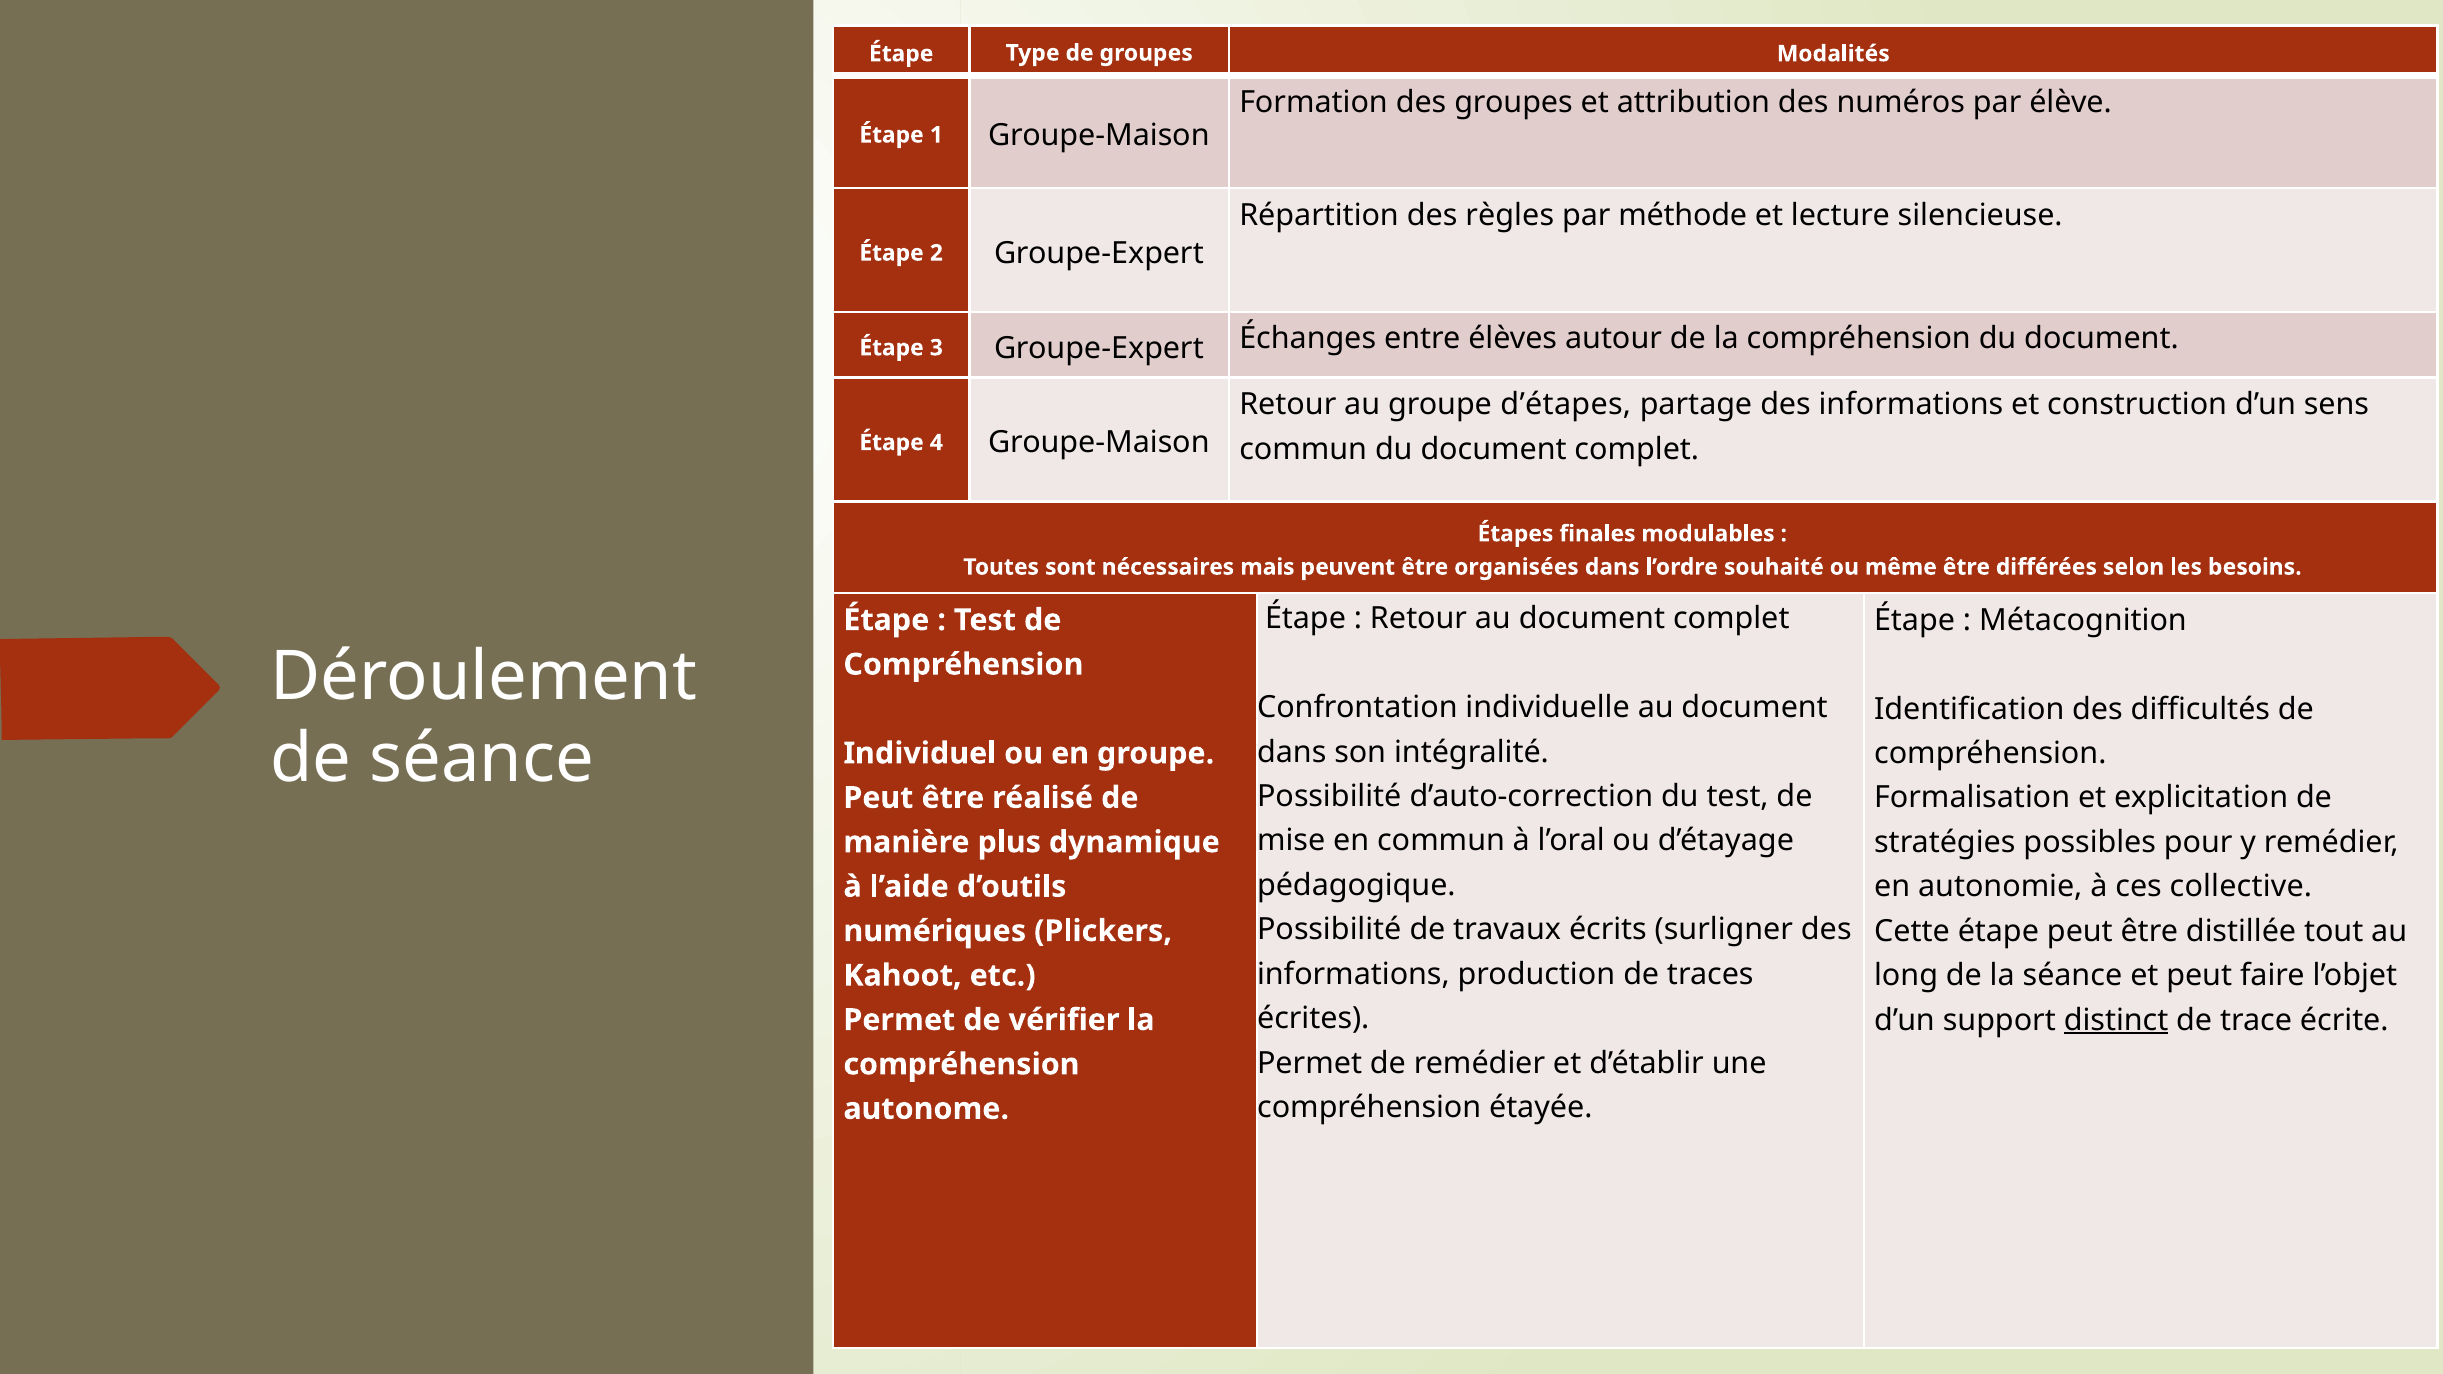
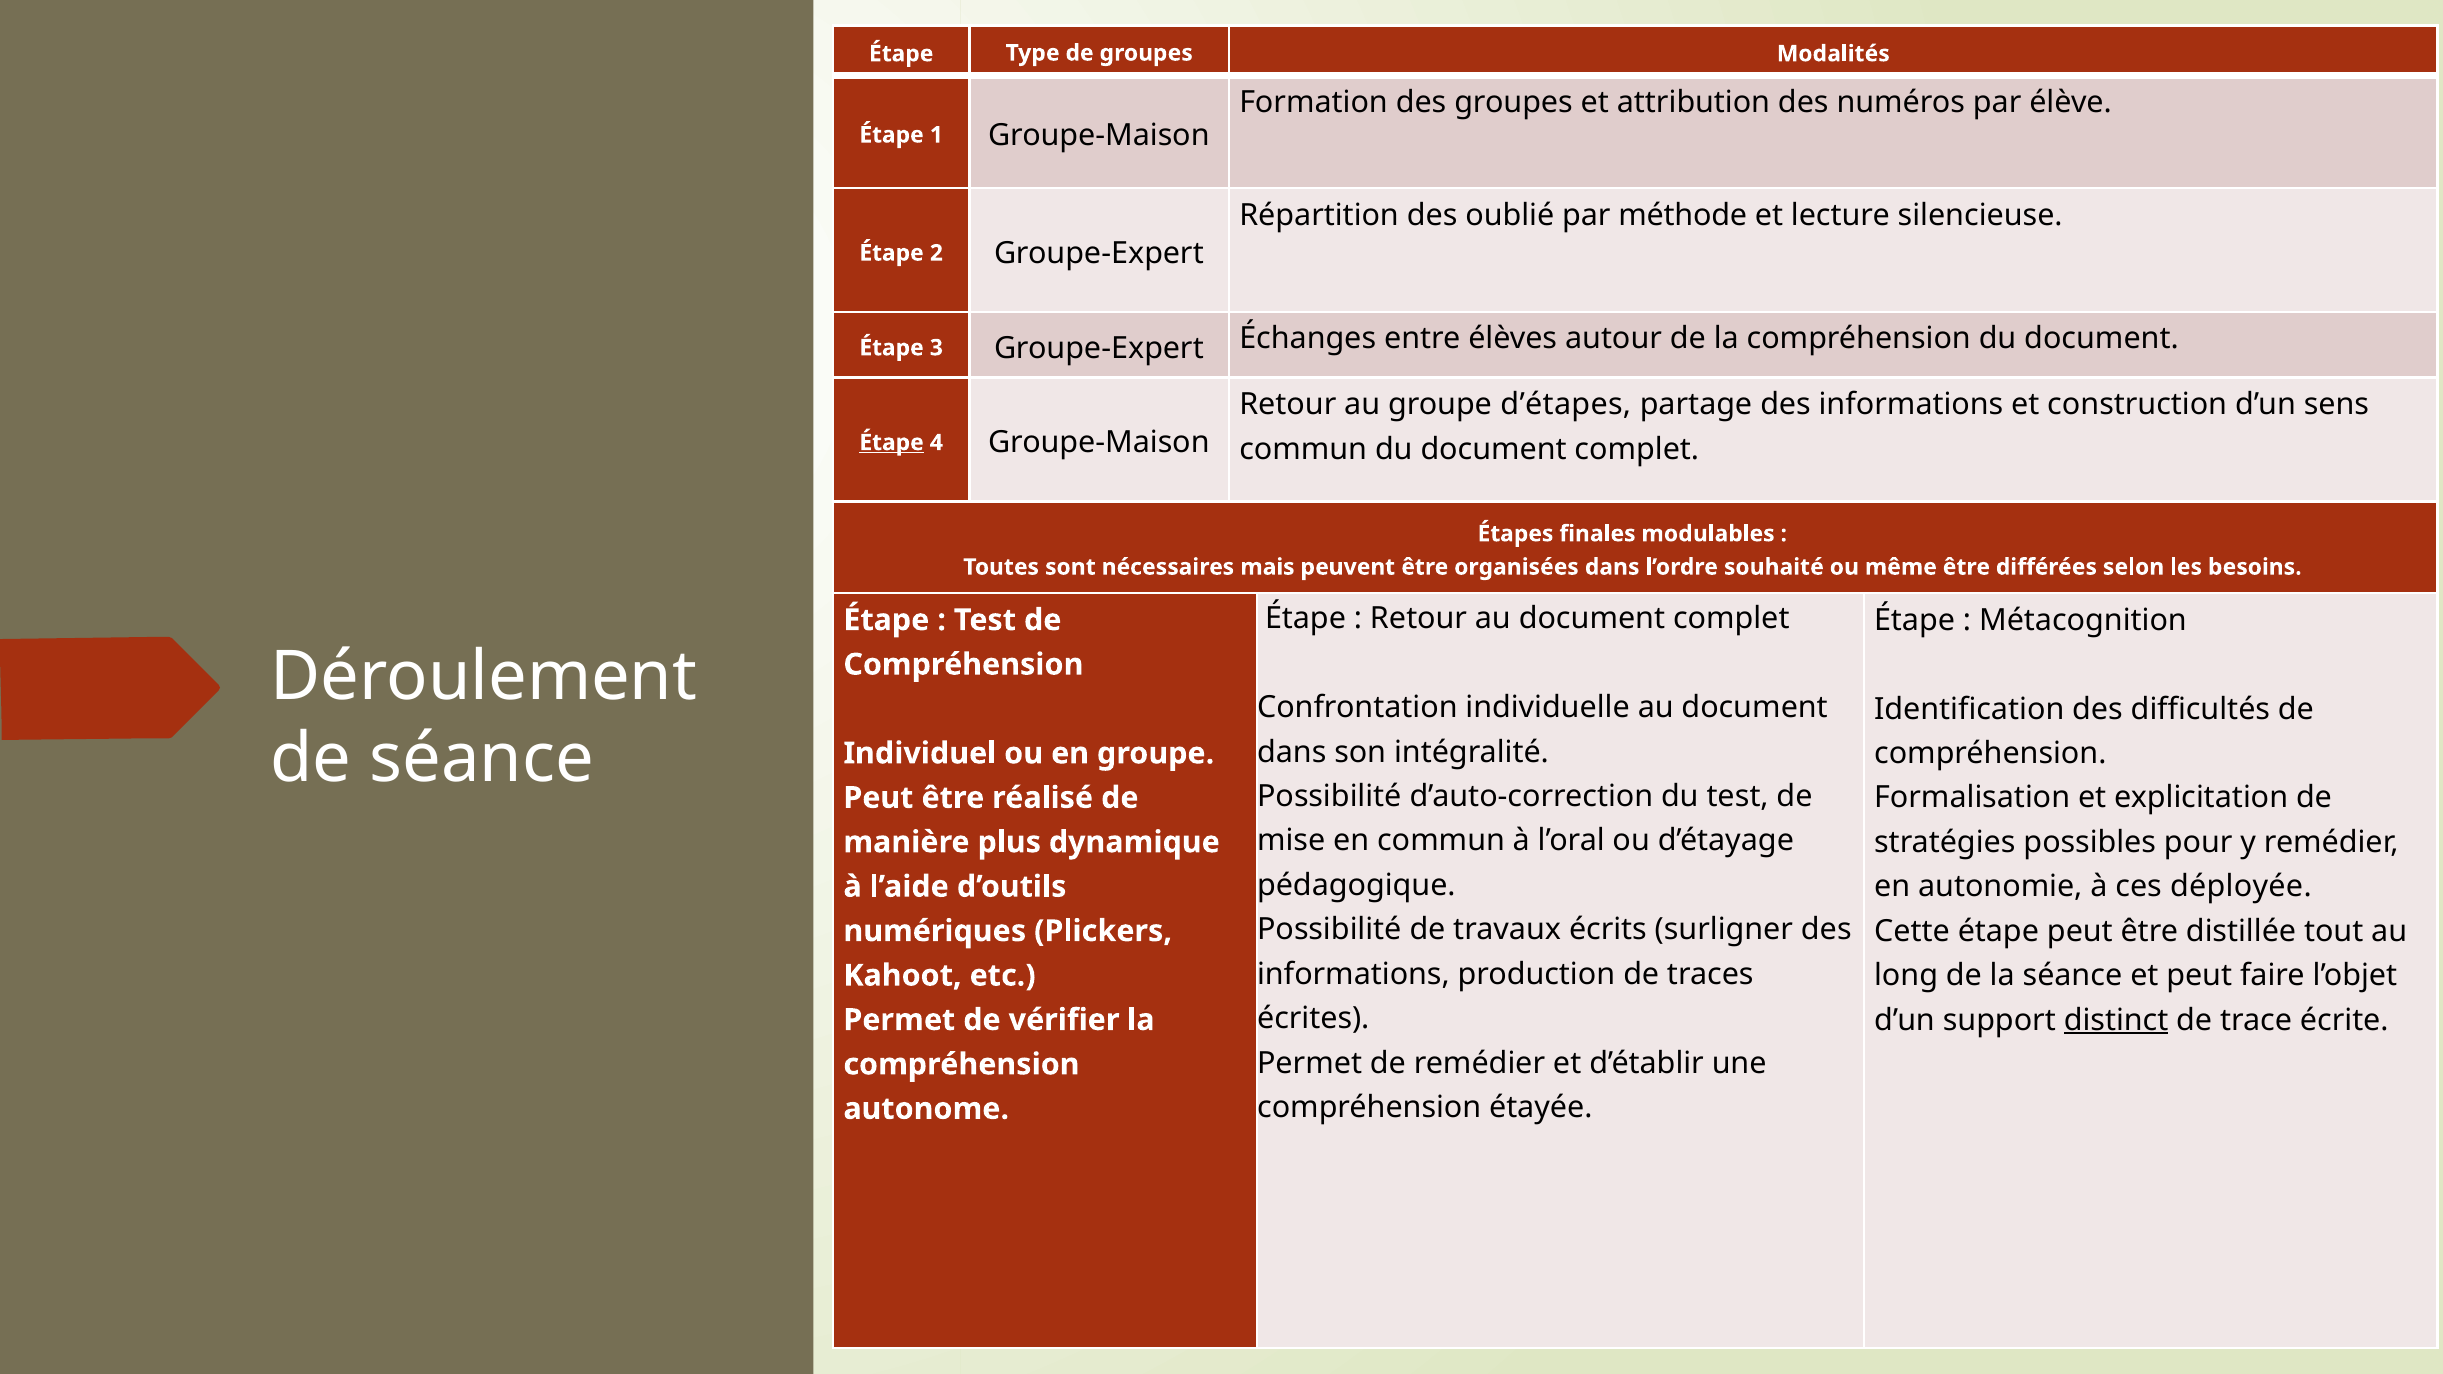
règles: règles -> oublié
Étape at (892, 443) underline: none -> present
collective: collective -> déployée
